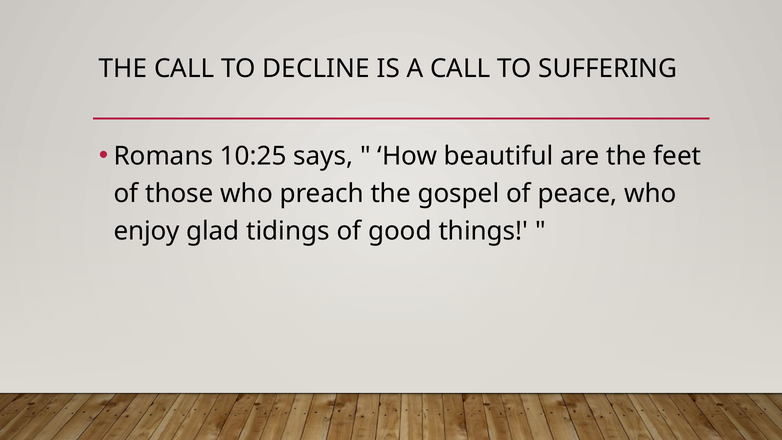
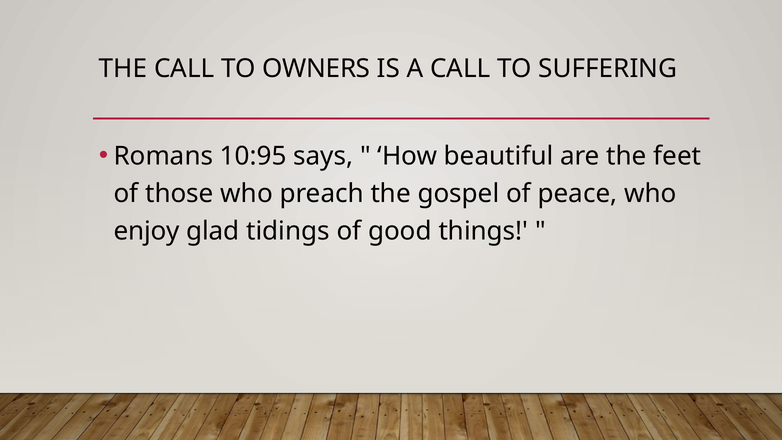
DECLINE: DECLINE -> OWNERS
10:25: 10:25 -> 10:95
